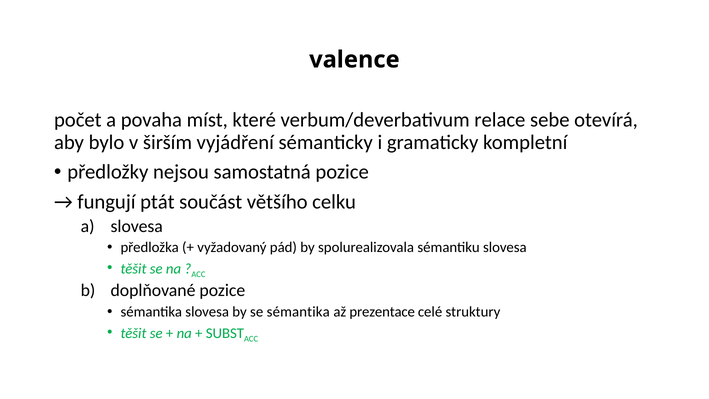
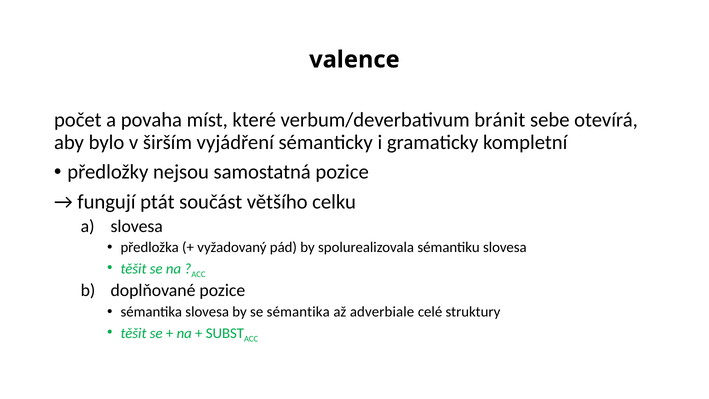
relace: relace -> bránit
prezentace: prezentace -> adverbiale
